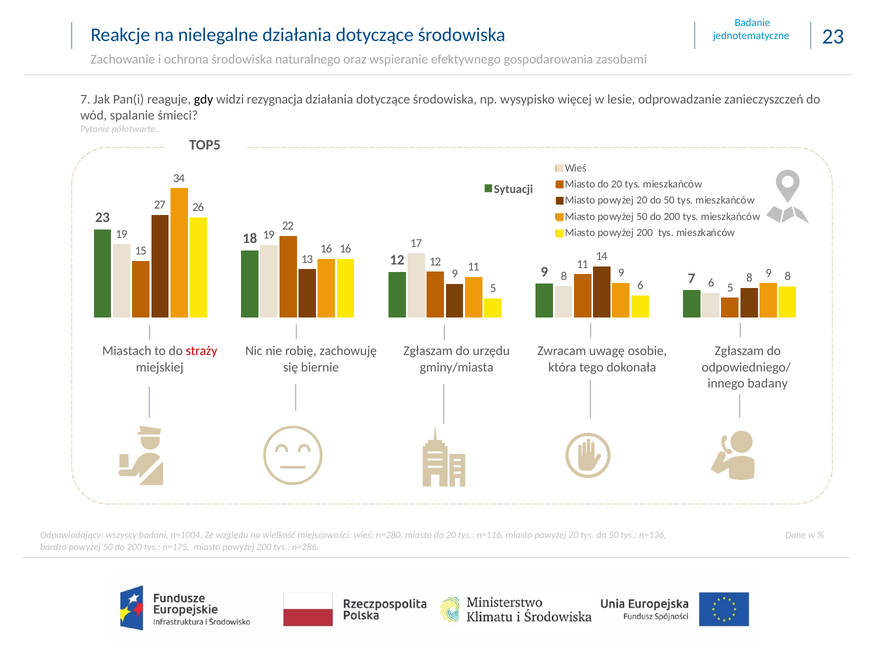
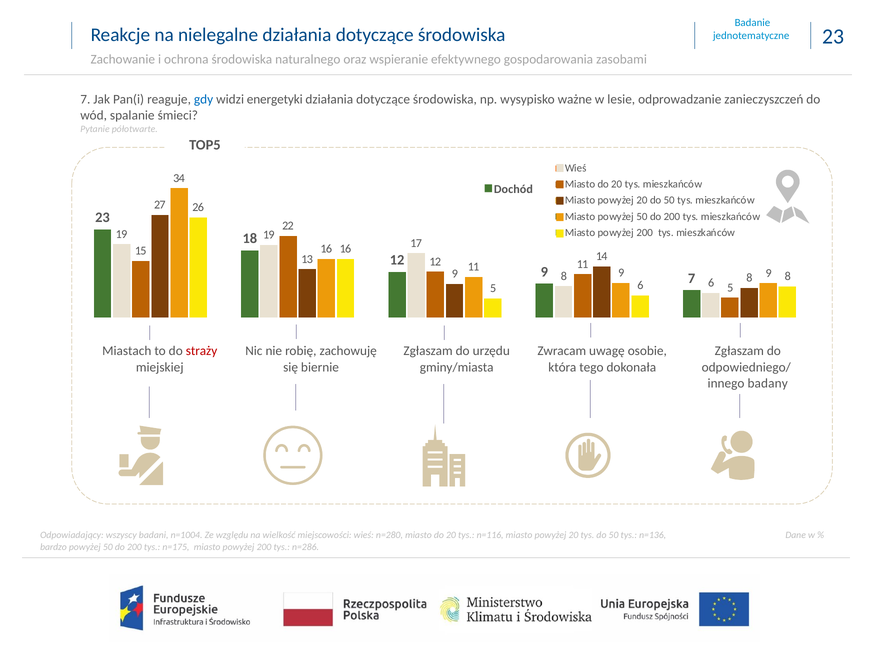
gdy colour: black -> blue
rezygnacja: rezygnacja -> energetyki
więcej: więcej -> ważne
Sytuacji: Sytuacji -> Dochód
